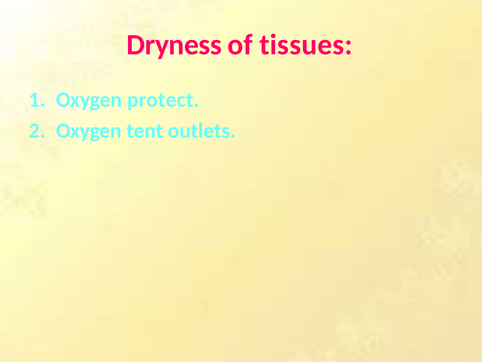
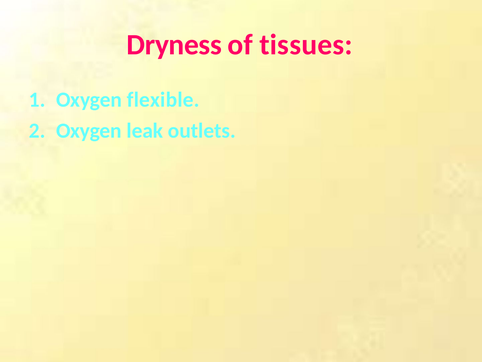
protect: protect -> flexible
tent: tent -> leak
